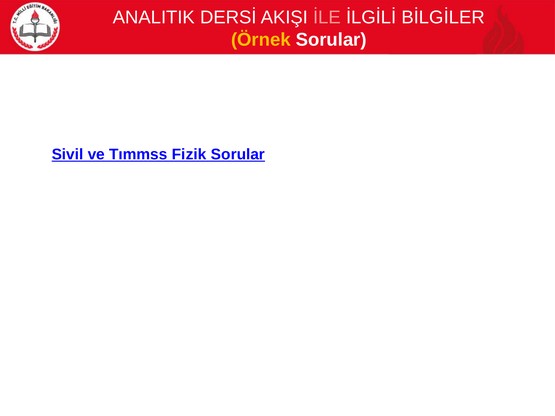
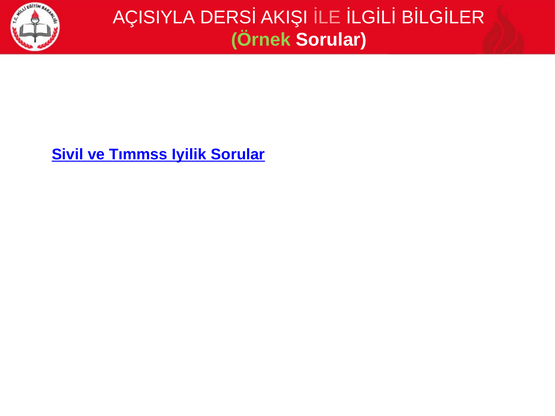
ANALITIK: ANALITIK -> AÇISIYLA
Örnek colour: yellow -> light green
Fizik: Fizik -> Iyilik
